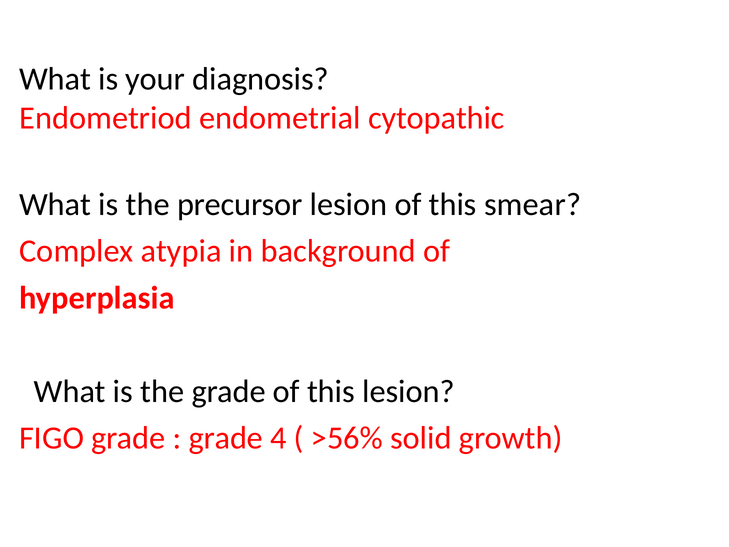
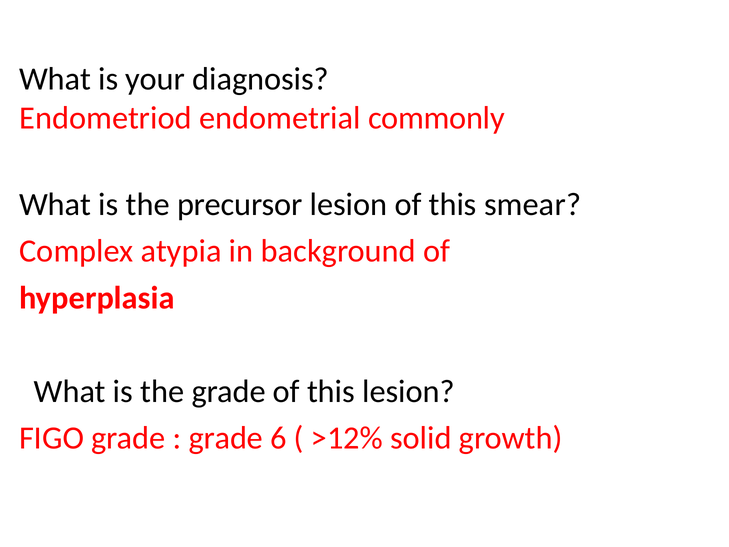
cytopathic: cytopathic -> commonly
4: 4 -> 6
>56%: >56% -> >12%
